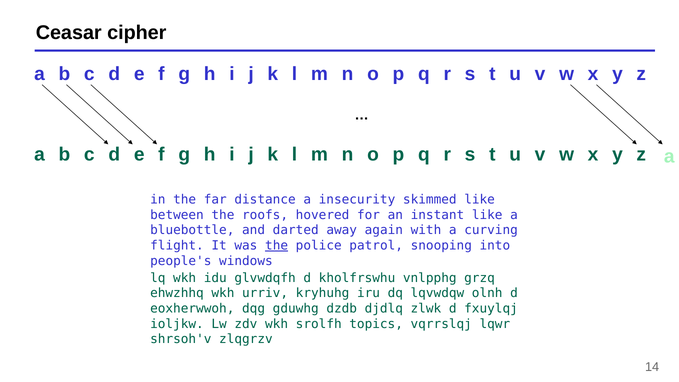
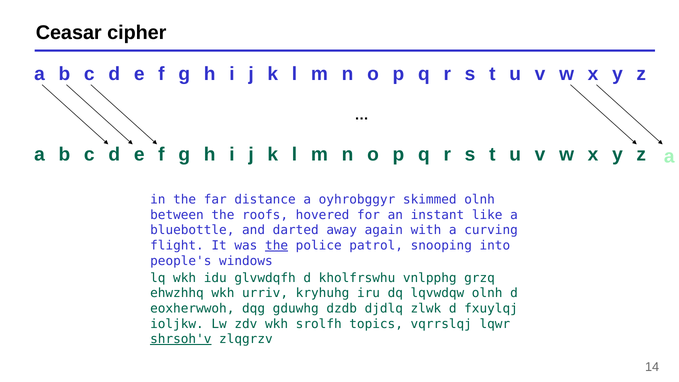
insecurity: insecurity -> oyhrobggyr
skimmed like: like -> olnh
shrsoh'v underline: none -> present
